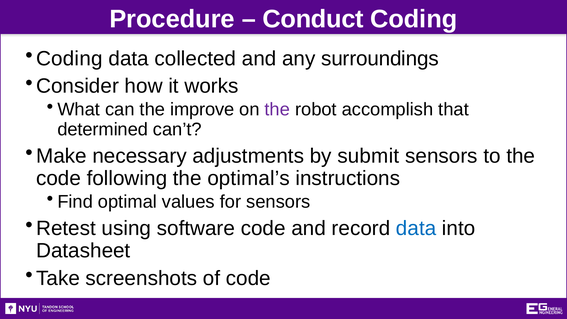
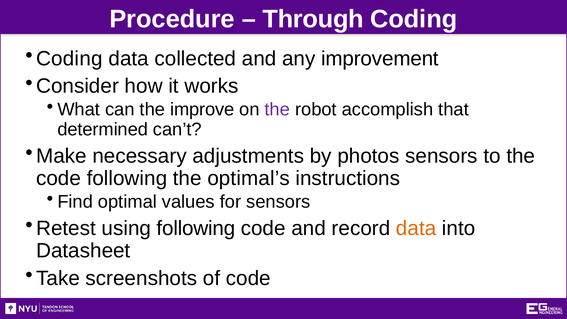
Conduct: Conduct -> Through
surroundings: surroundings -> improvement
submit: submit -> photos
using software: software -> following
data at (416, 228) colour: blue -> orange
